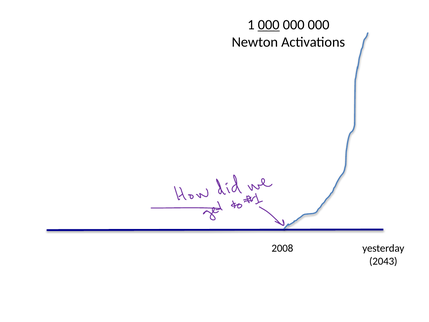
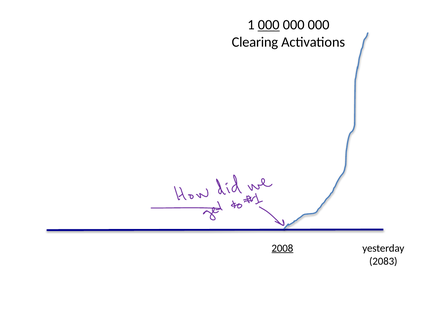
Newton: Newton -> Clearing
2008 underline: none -> present
2043: 2043 -> 2083
